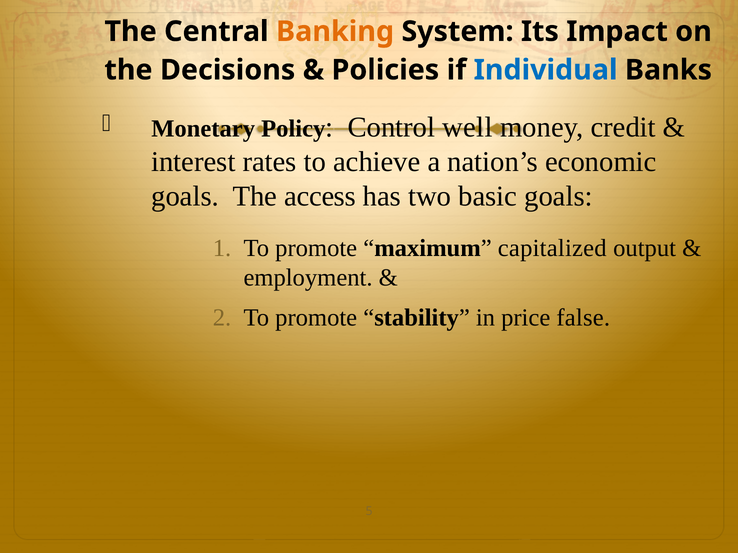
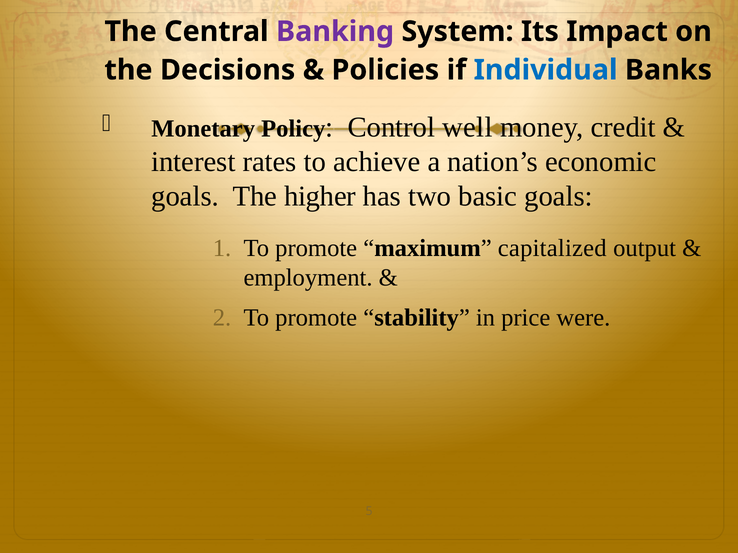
Banking colour: orange -> purple
access: access -> higher
false: false -> were
